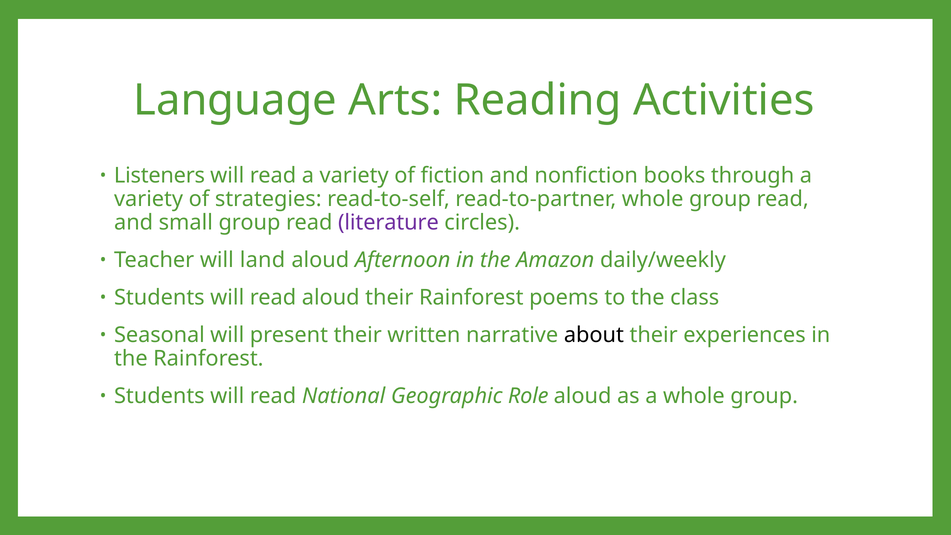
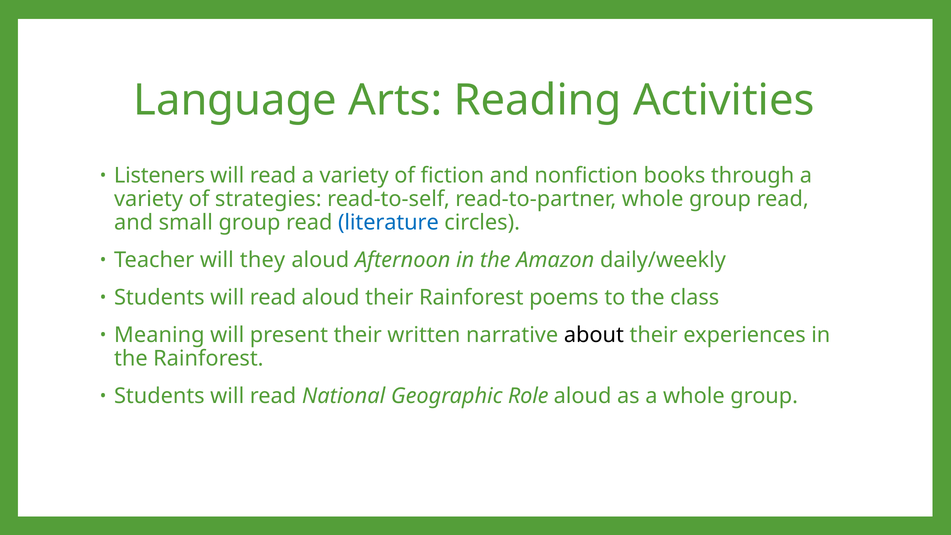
literature colour: purple -> blue
land: land -> they
Seasonal: Seasonal -> Meaning
